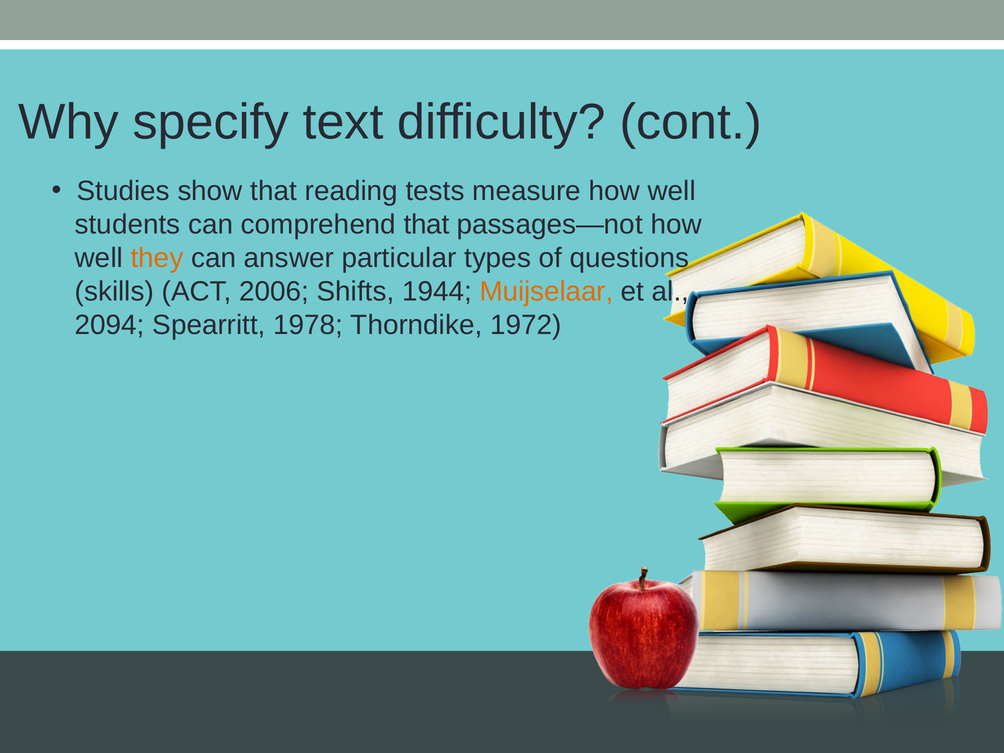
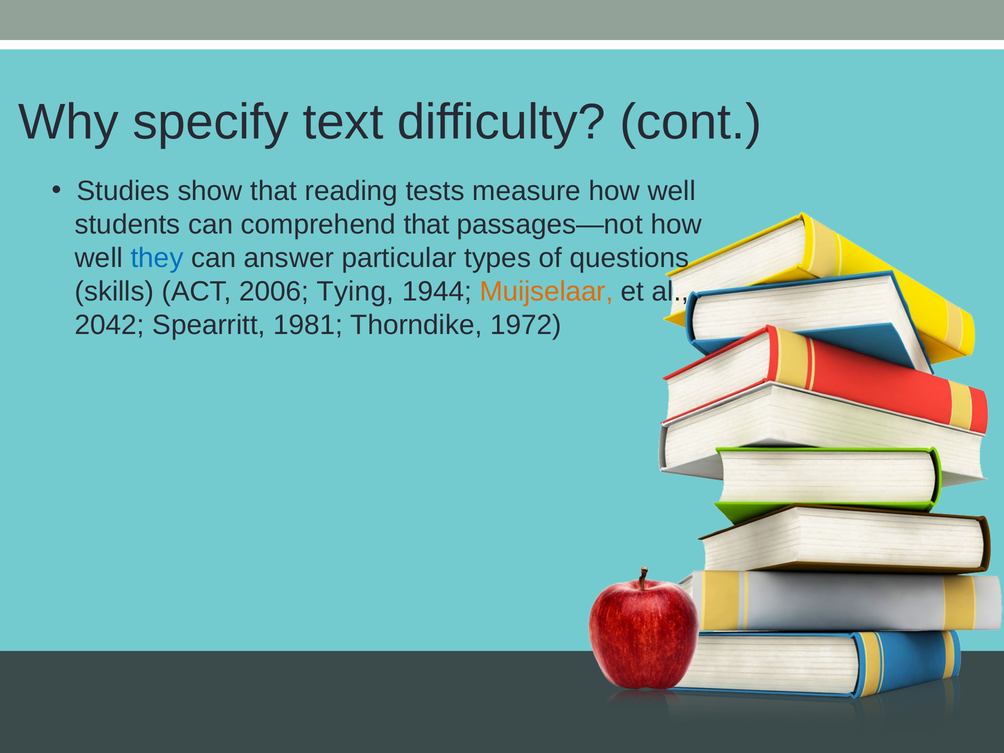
they colour: orange -> blue
Shifts: Shifts -> Tying
2094: 2094 -> 2042
1978: 1978 -> 1981
